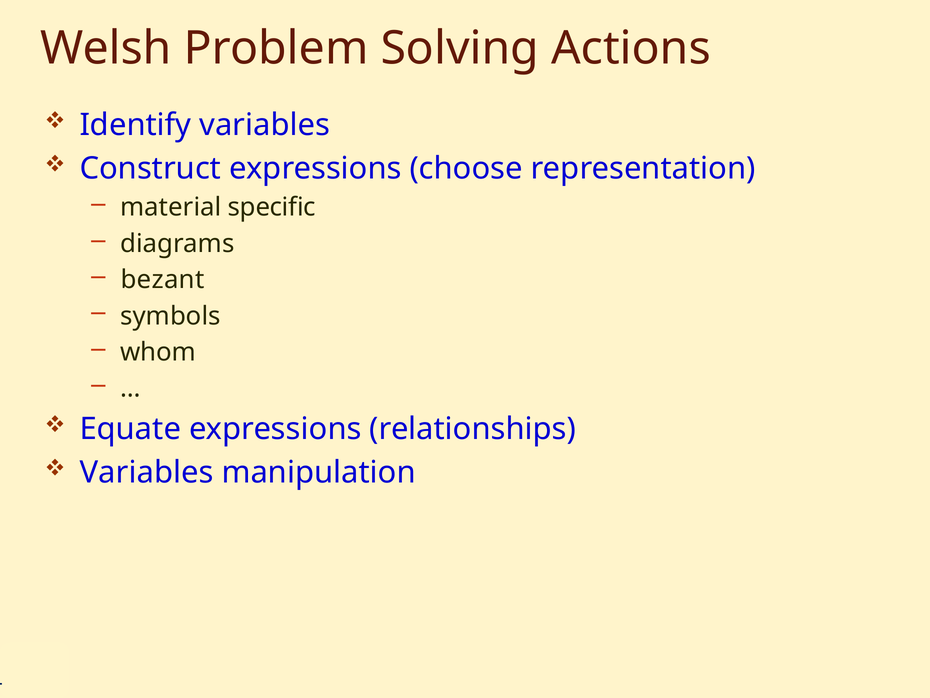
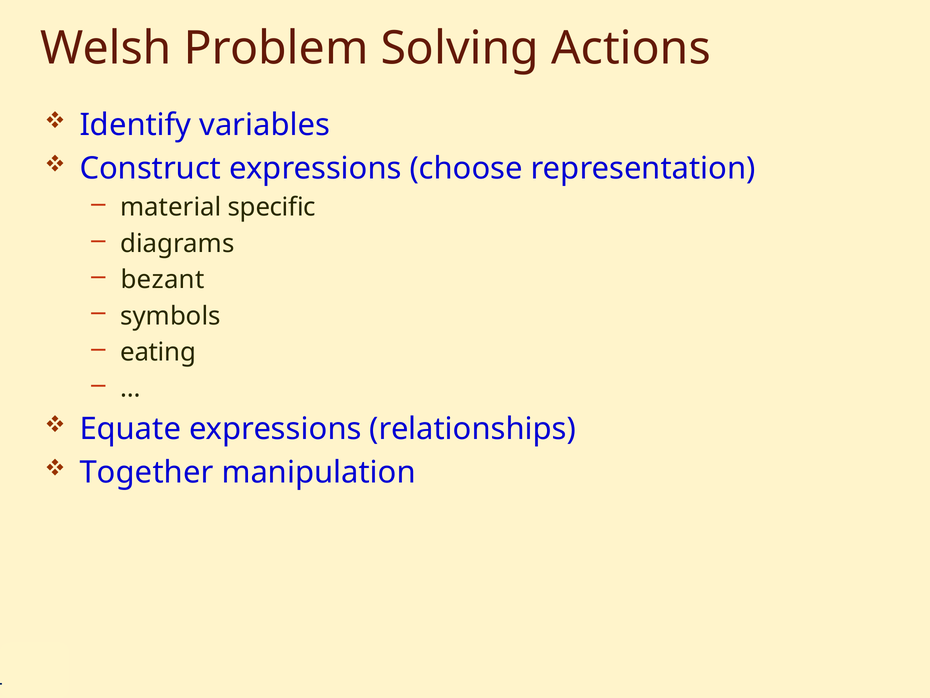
whom: whom -> eating
Variables at (147, 472): Variables -> Together
